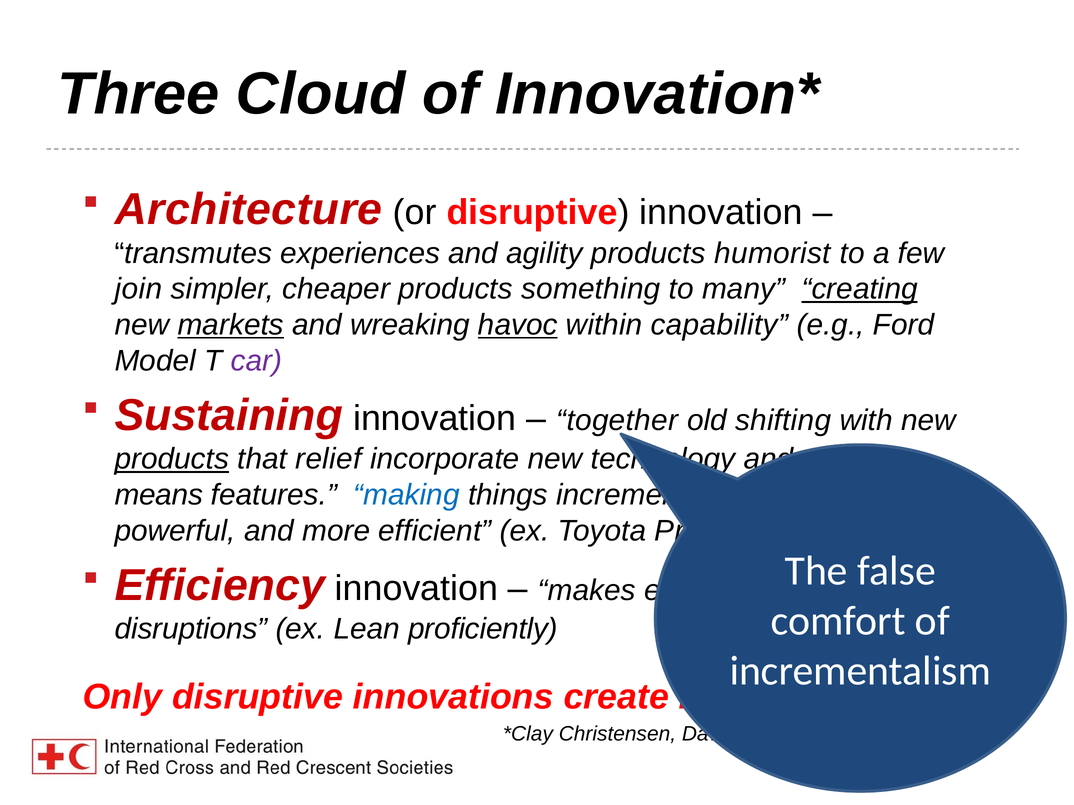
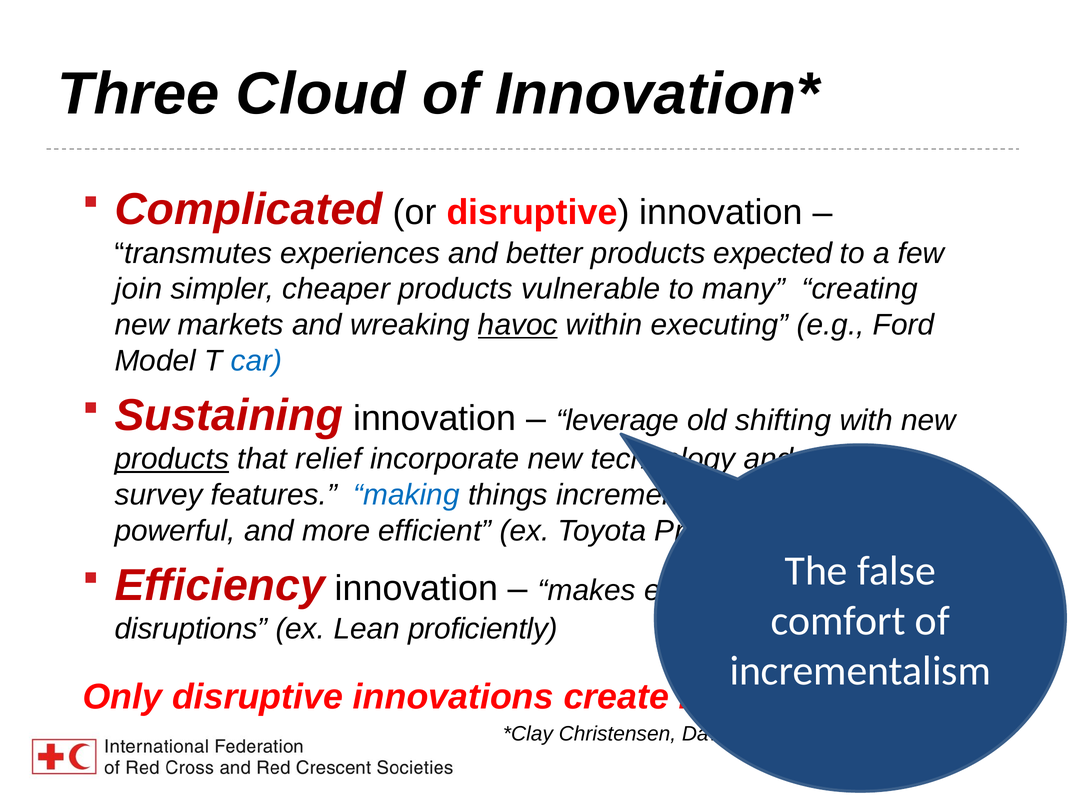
Architecture: Architecture -> Complicated
agility: agility -> better
humorist: humorist -> expected
something: something -> vulnerable
creating underline: present -> none
markets underline: present -> none
capability: capability -> executing
car colour: purple -> blue
together: together -> leverage
means: means -> survey
